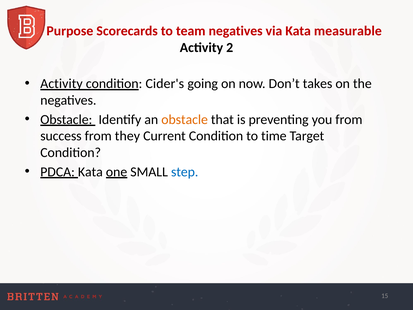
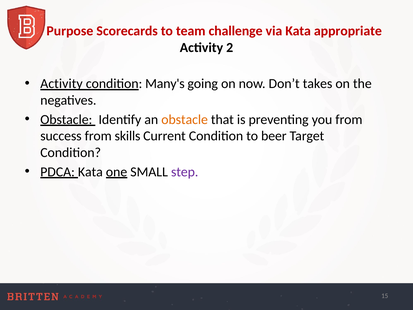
team negatives: negatives -> challenge
measurable: measurable -> appropriate
Cider's: Cider's -> Many's
they: they -> skills
time: time -> beer
step colour: blue -> purple
